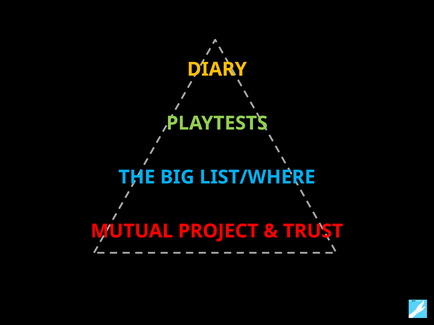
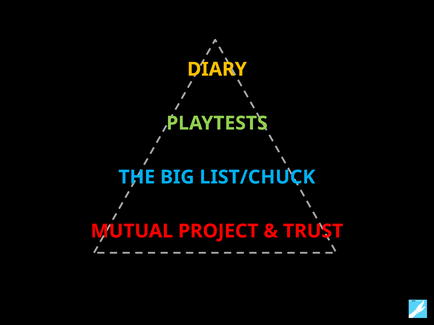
LIST/WHERE: LIST/WHERE -> LIST/CHUCK
